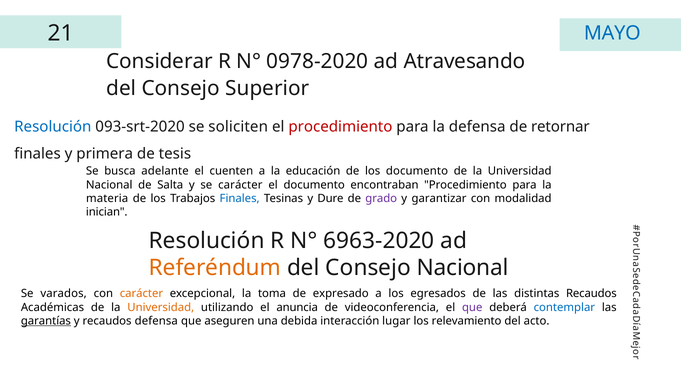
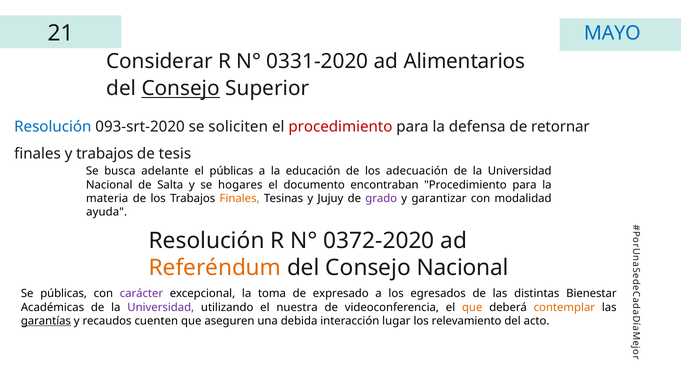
0978-2020: 0978-2020 -> 0331-2020
Atravesando: Atravesando -> Alimentarios
Consejo at (181, 89) underline: none -> present
y primera: primera -> trabajos
el cuenten: cuenten -> públicas
los documento: documento -> adecuación
se carácter: carácter -> hogares
Finales at (240, 199) colour: blue -> orange
Dure: Dure -> Jujuy
inician: inician -> ayuda
6963-2020: 6963-2020 -> 0372-2020
Se varados: varados -> públicas
carácter at (141, 294) colour: orange -> purple
distintas Recaudos: Recaudos -> Bienestar
Universidad at (161, 307) colour: orange -> purple
anuncia: anuncia -> nuestra
que at (472, 307) colour: purple -> orange
contemplar colour: blue -> orange
recaudos defensa: defensa -> cuenten
